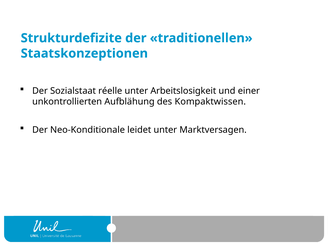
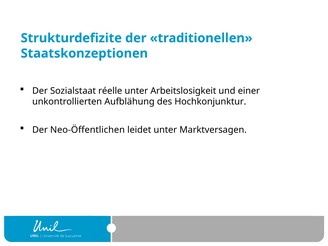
Kompaktwissen: Kompaktwissen -> Hochkonjunktur
Neo-Konditionale: Neo-Konditionale -> Neo-Öffentlichen
